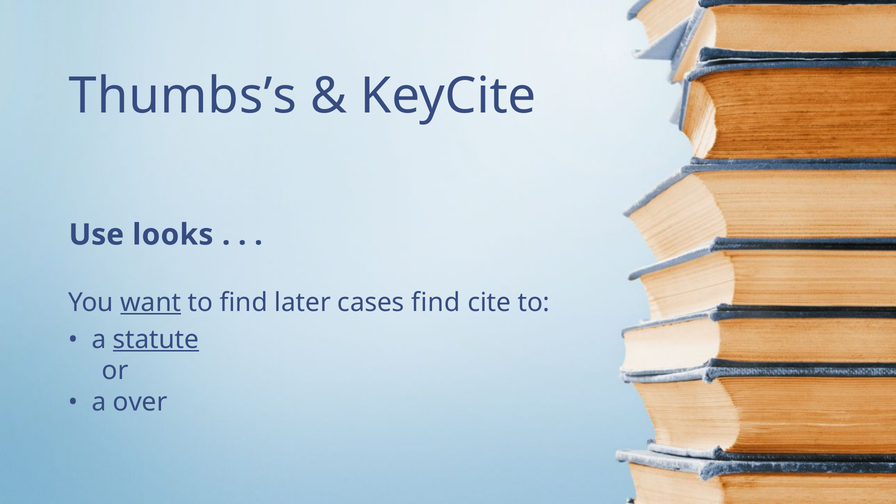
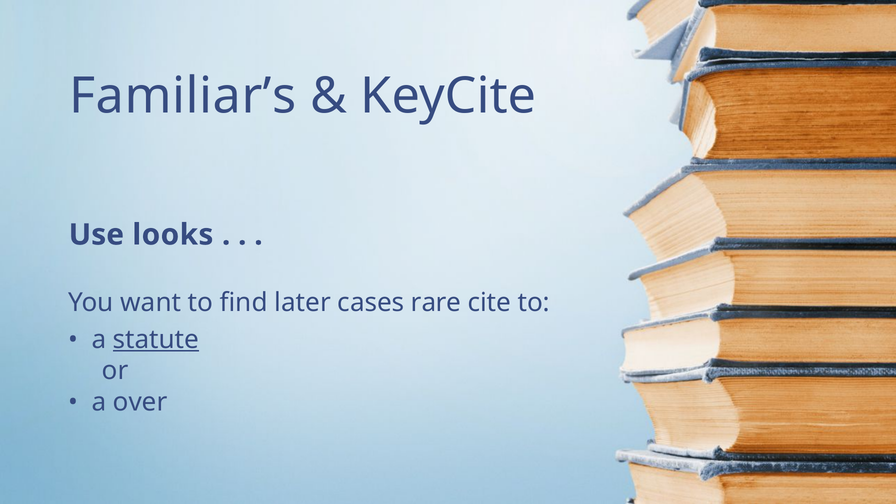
Thumbs’s: Thumbs’s -> Familiar’s
want underline: present -> none
cases find: find -> rare
